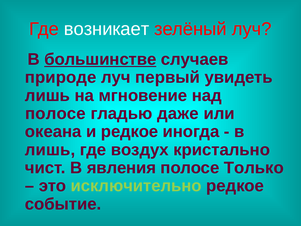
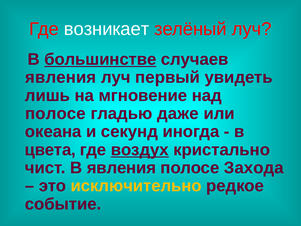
природе at (61, 77): природе -> явления
и редкое: редкое -> секунд
лишь at (50, 150): лишь -> цвета
воздух underline: none -> present
Только: Только -> Захода
исключительно colour: light green -> yellow
